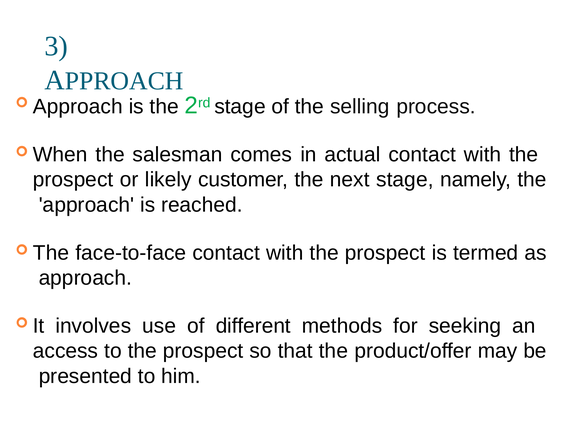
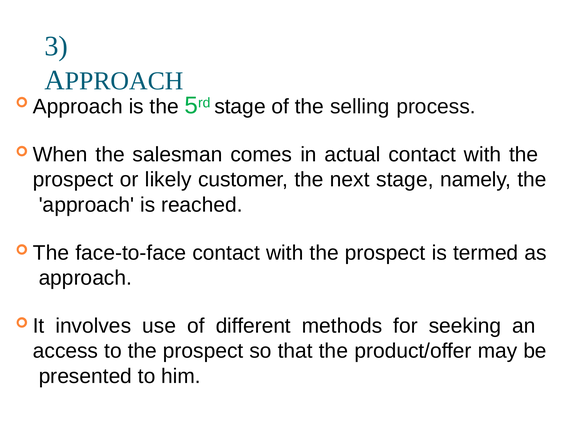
2: 2 -> 5
